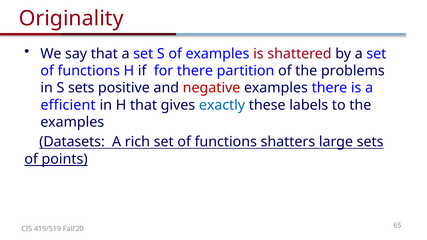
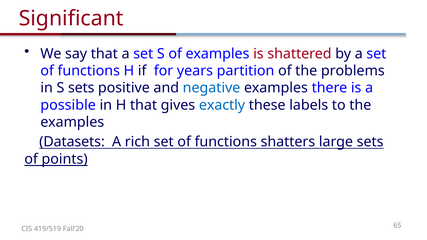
Originality: Originality -> Significant
for there: there -> years
negative colour: red -> blue
efficient: efficient -> possible
